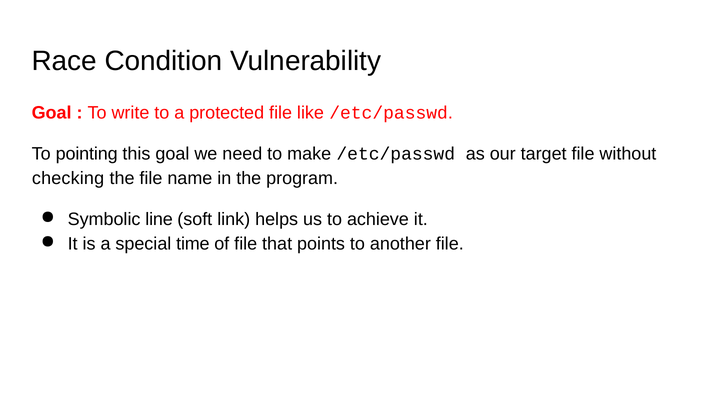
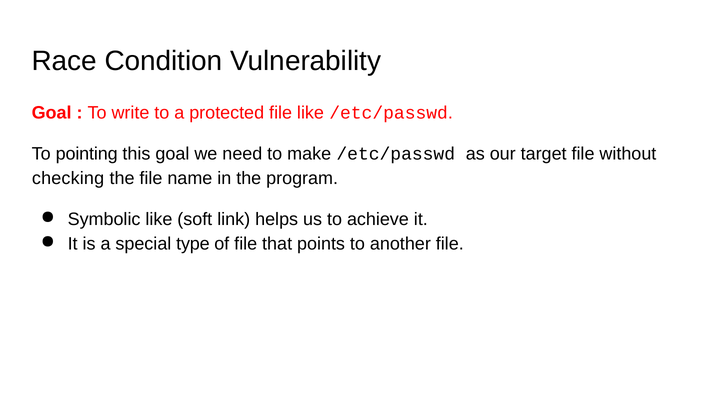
Symbolic line: line -> like
time: time -> type
